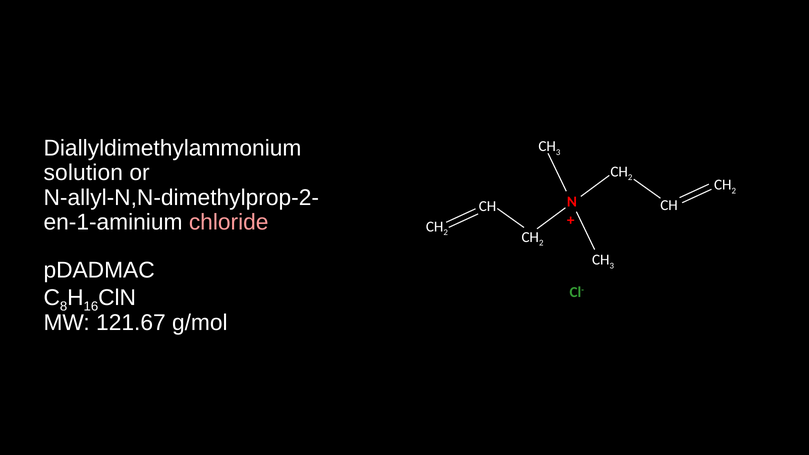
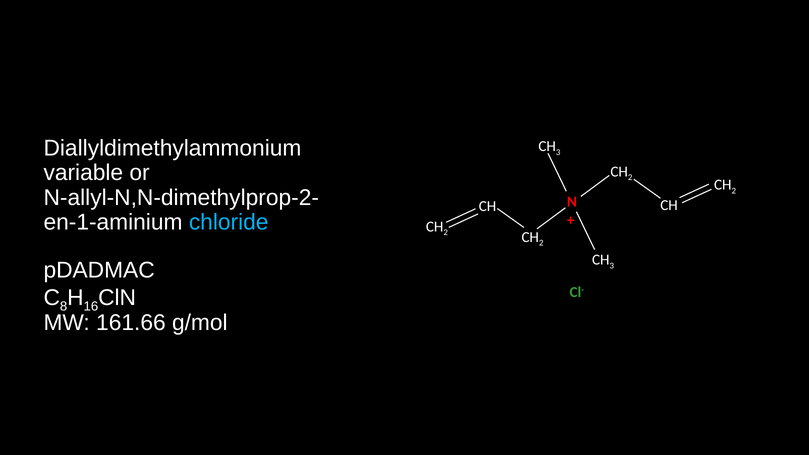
solution: solution -> variable
chloride colour: pink -> light blue
121.67: 121.67 -> 161.66
